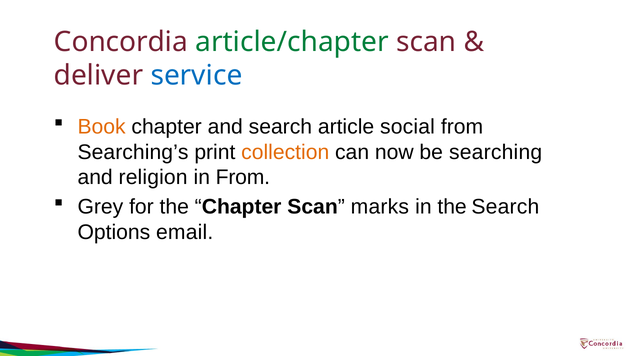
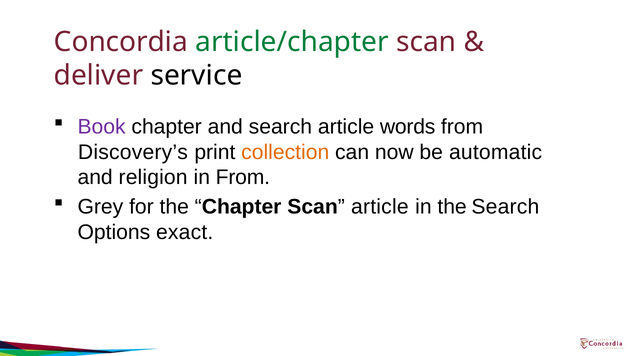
service colour: blue -> black
Book colour: orange -> purple
social: social -> words
Searching’s: Searching’s -> Discovery’s
searching: searching -> automatic
Scan marks: marks -> article
email: email -> exact
